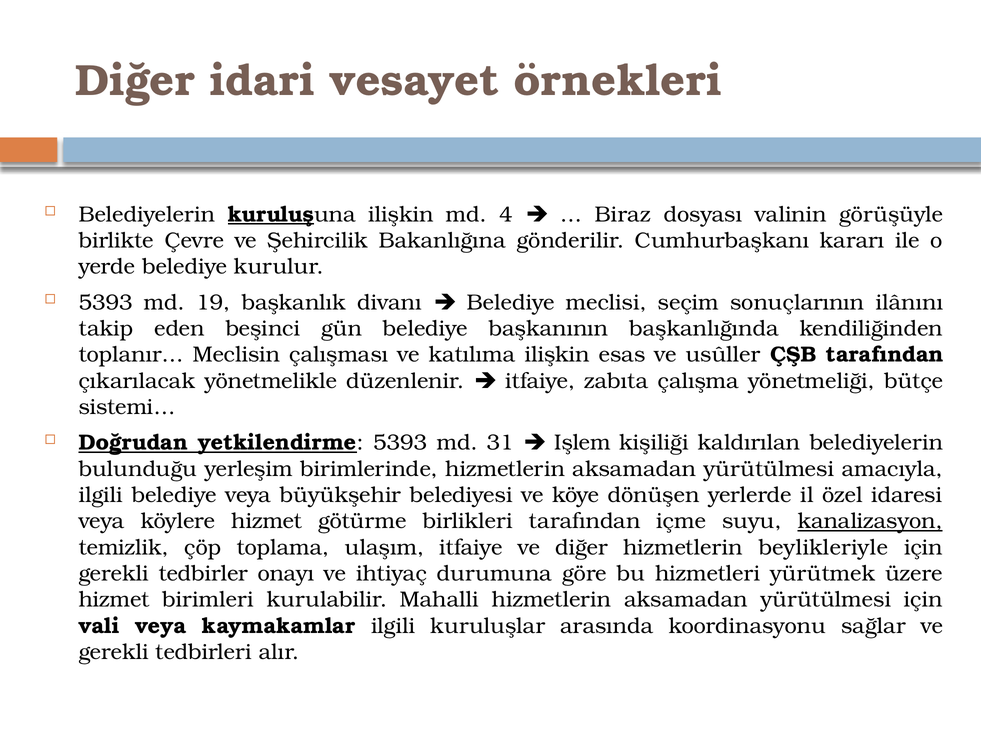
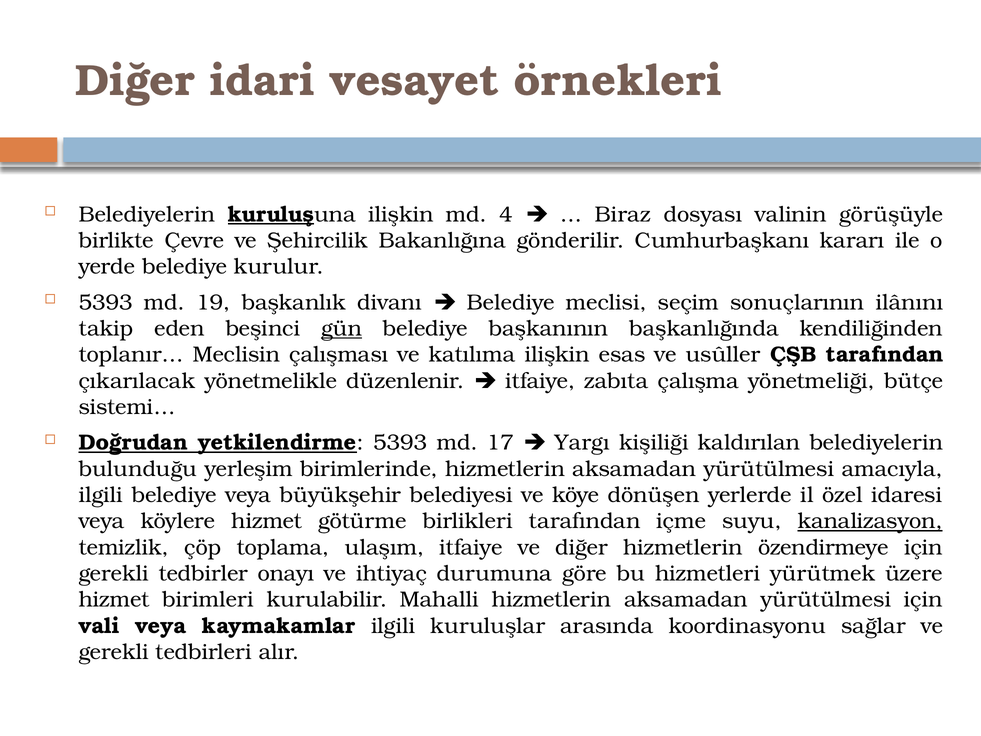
gün underline: none -> present
31: 31 -> 17
Işlem: Işlem -> Yargı
beylikleriyle: beylikleriyle -> özendirmeye
